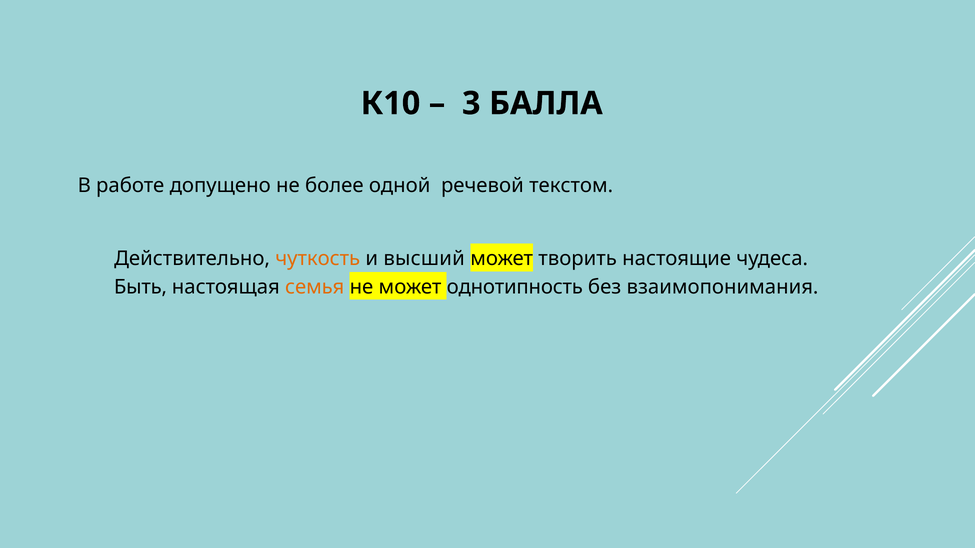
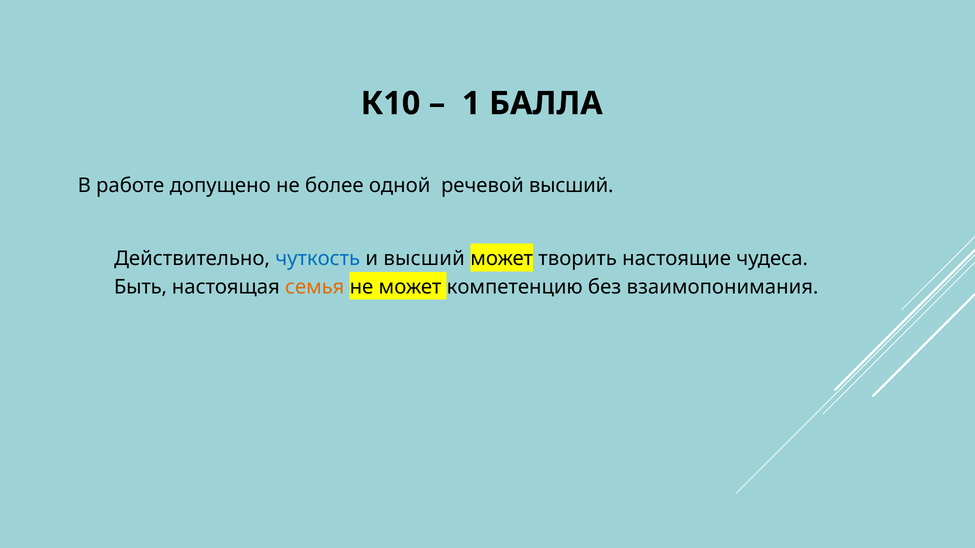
3: 3 -> 1
речевой текстом: текстом -> высший
чуткость colour: orange -> blue
однотипность: однотипность -> компетенцию
